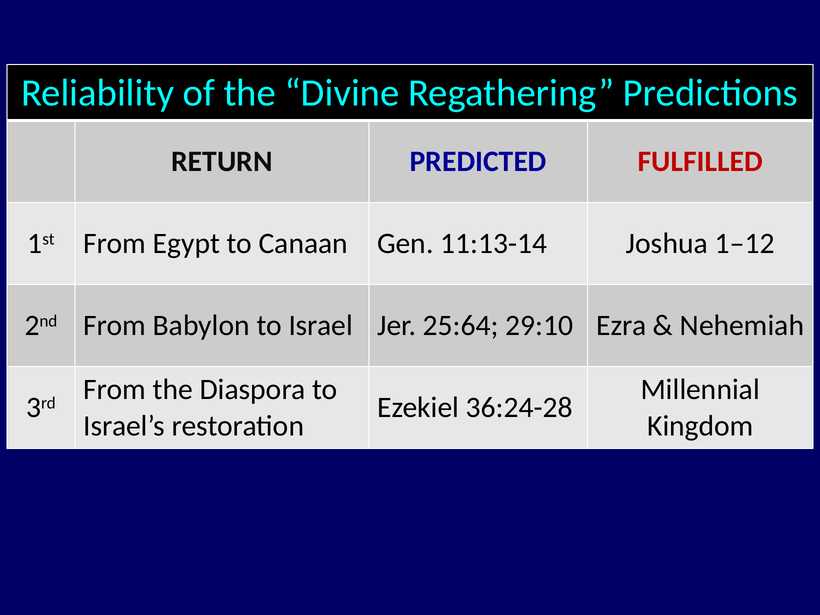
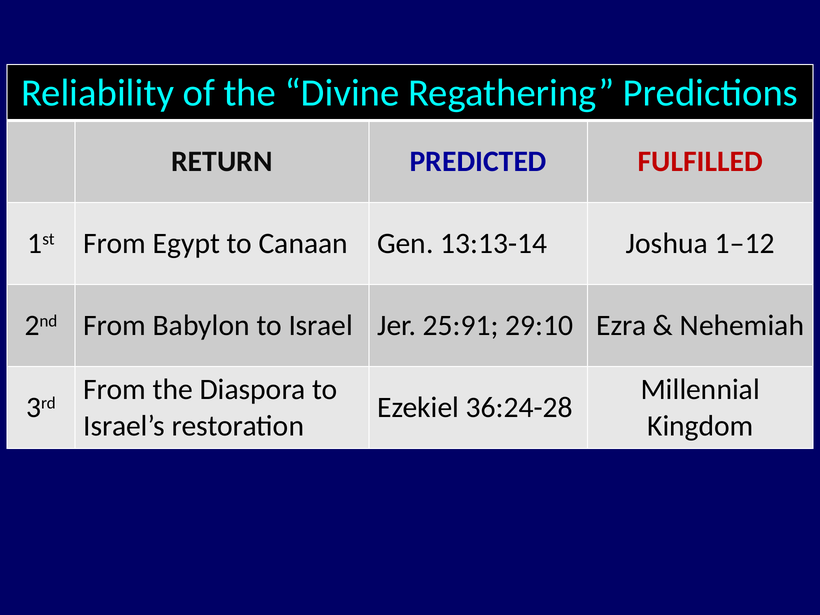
11:13-14: 11:13-14 -> 13:13-14
25:64: 25:64 -> 25:91
